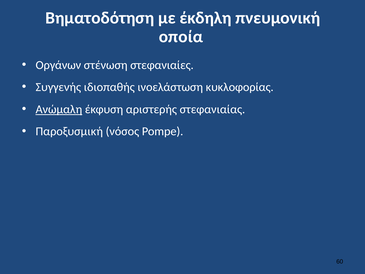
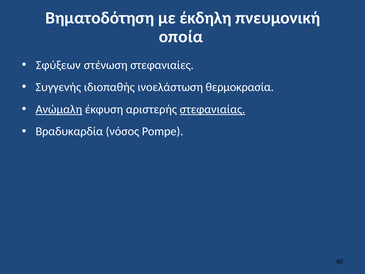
Οργάνων: Οργάνων -> Σφύξεων
κυκλοφορίας: κυκλοφορίας -> θερμοκρασία
στεφανιαίας underline: none -> present
Παροξυσμική: Παροξυσμική -> Βραδυκαρδία
